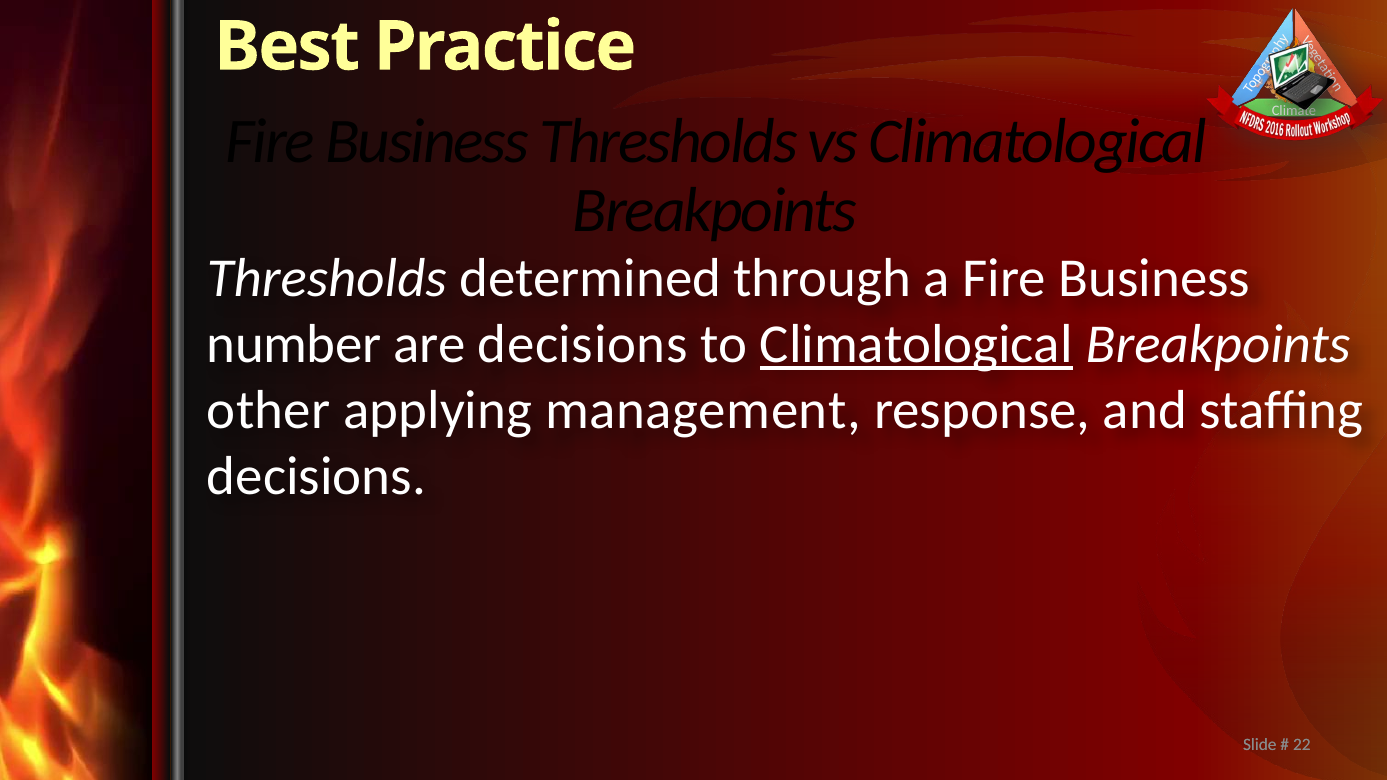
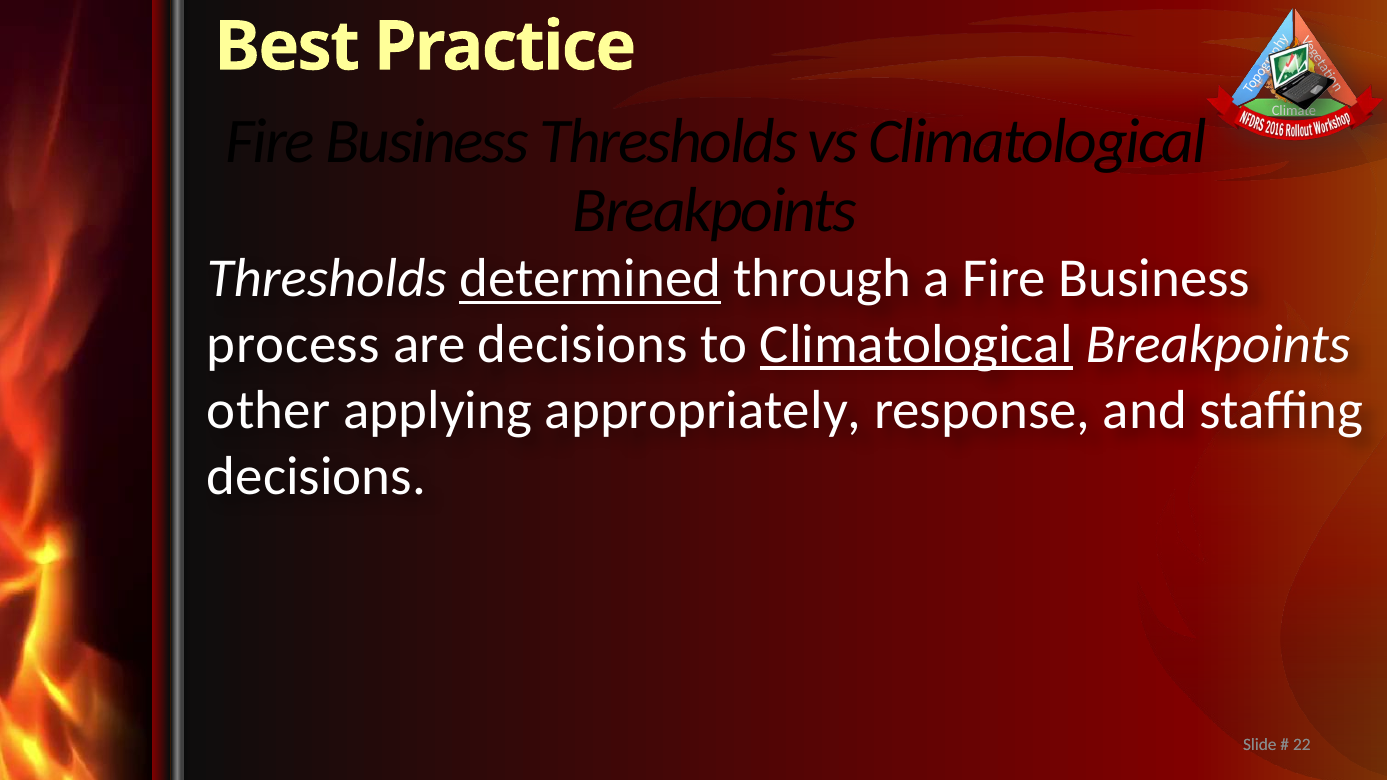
determined underline: none -> present
number: number -> process
management: management -> appropriately
